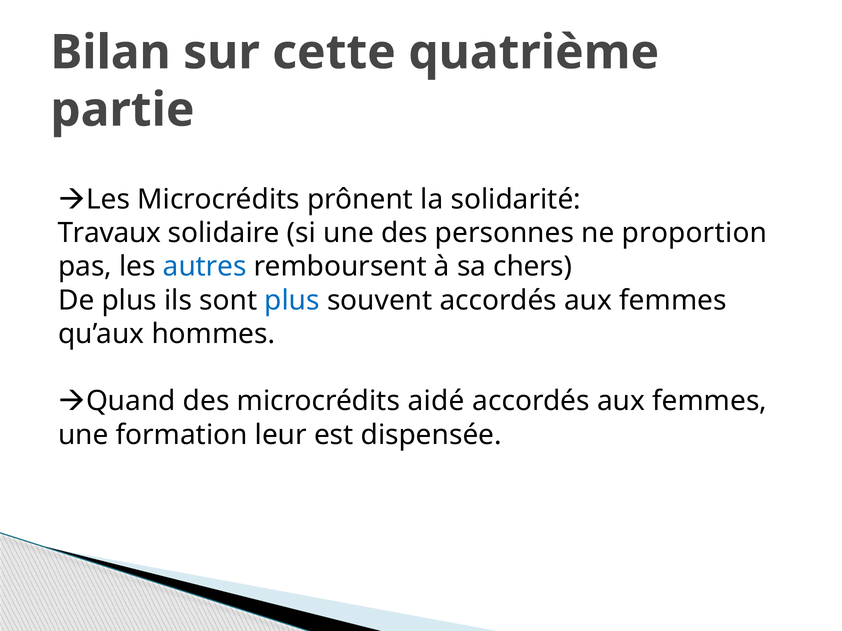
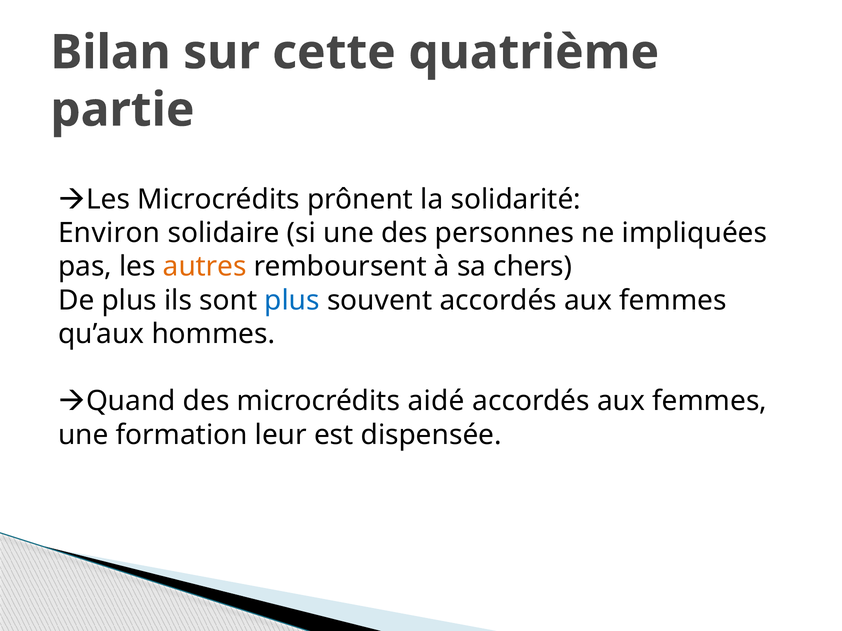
Travaux: Travaux -> Environ
proportion: proportion -> impliquées
autres colour: blue -> orange
